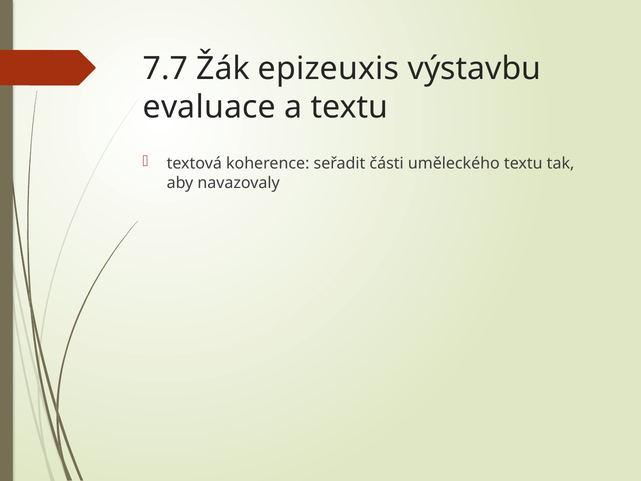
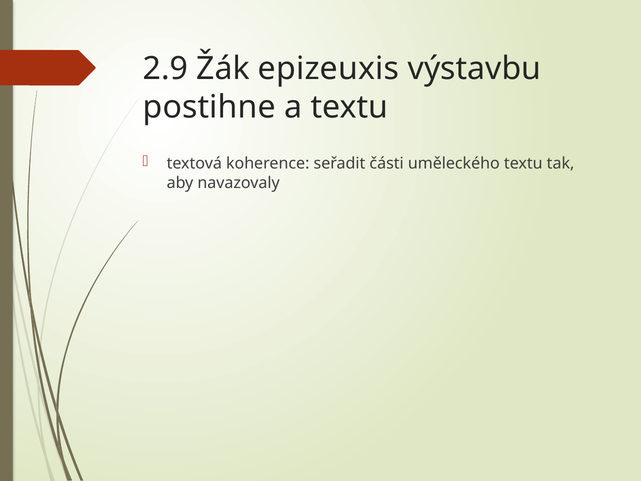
7.7: 7.7 -> 2.9
evaluace: evaluace -> postihne
